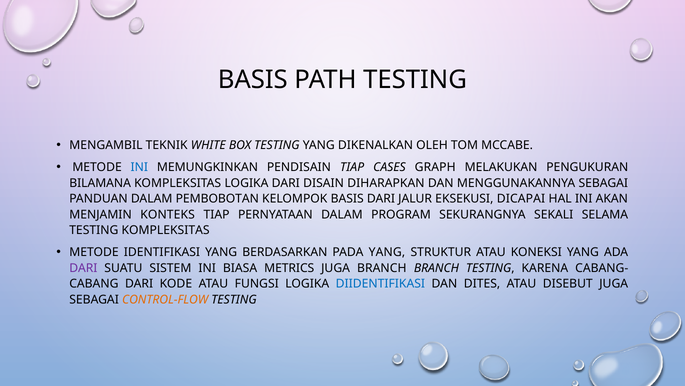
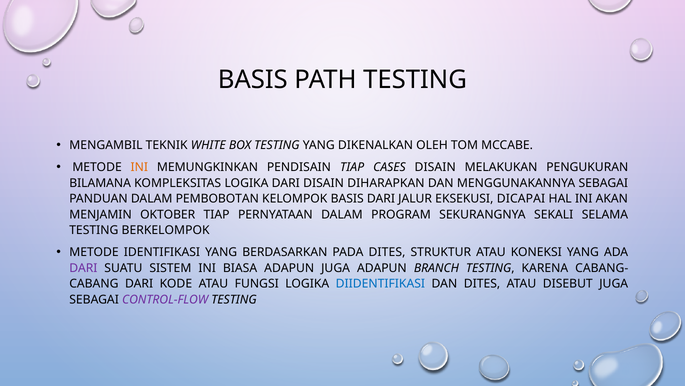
INI at (139, 167) colour: blue -> orange
CASES GRAPH: GRAPH -> DISAIN
KONTEKS: KONTEKS -> OKTOBER
TESTING KOMPLEKSITAS: KOMPLEKSITAS -> BERKELOMPOK
PADA YANG: YANG -> DITES
BIASA METRICS: METRICS -> ADAPUN
JUGA BRANCH: BRANCH -> ADAPUN
CONTROL-FLOW colour: orange -> purple
